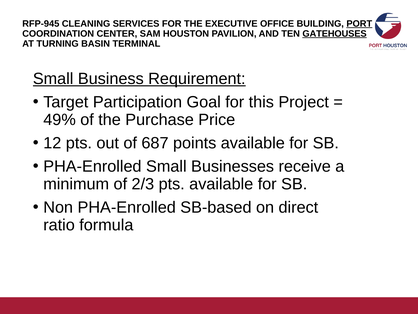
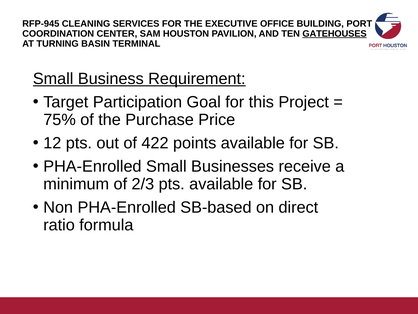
PORT underline: present -> none
49%: 49% -> 75%
687: 687 -> 422
